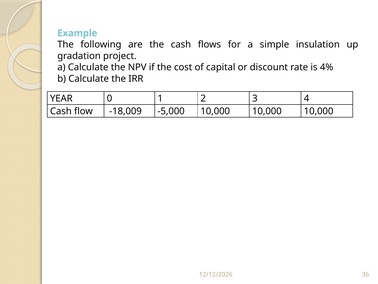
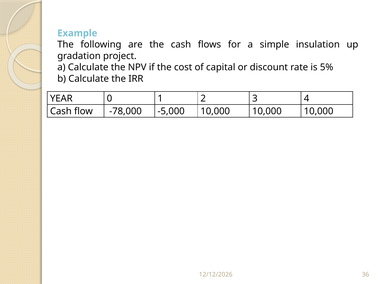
4%: 4% -> 5%
-18,009: -18,009 -> -78,000
